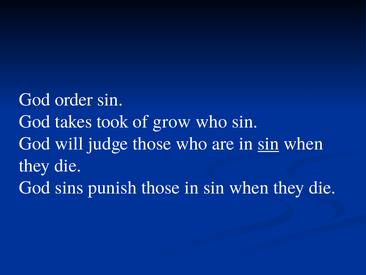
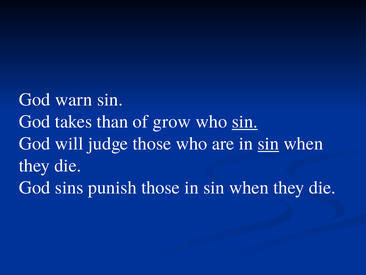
order: order -> warn
took: took -> than
sin at (245, 121) underline: none -> present
